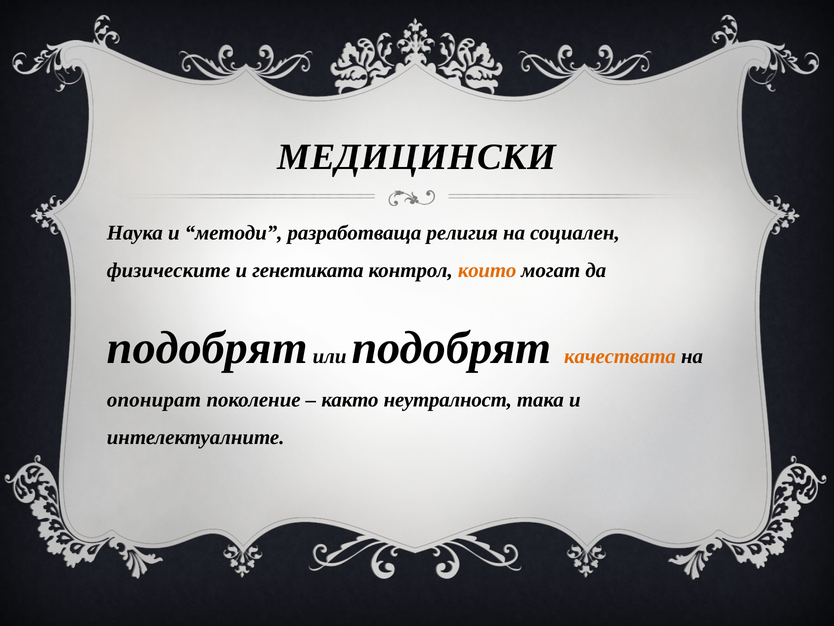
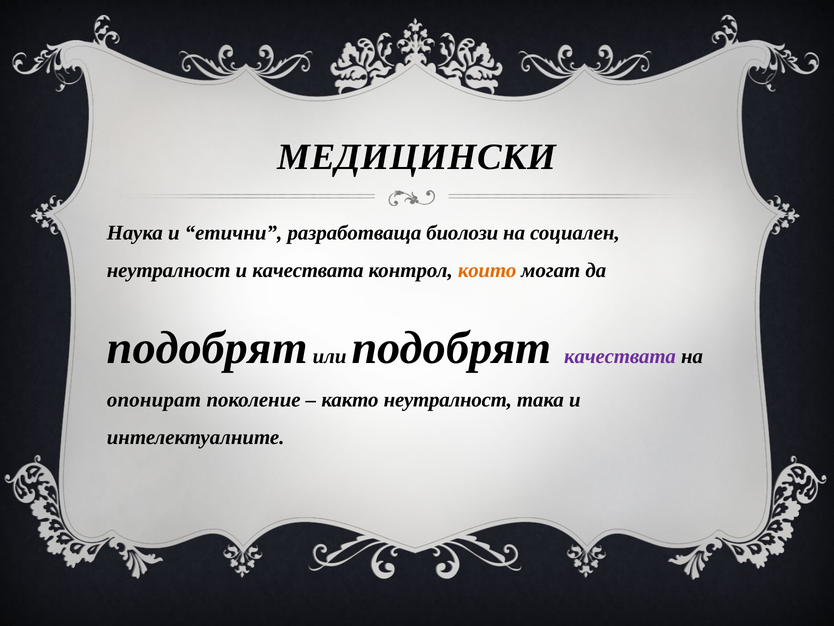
методи: методи -> етични
религия: религия -> биолози
физическите at (169, 270): физическите -> неутралност
и генетиката: генетиката -> качествата
качествата at (620, 356) colour: orange -> purple
